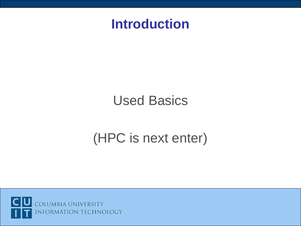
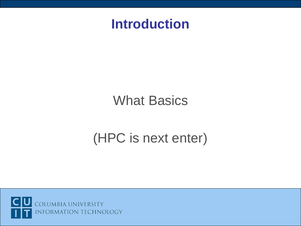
Used: Used -> What
